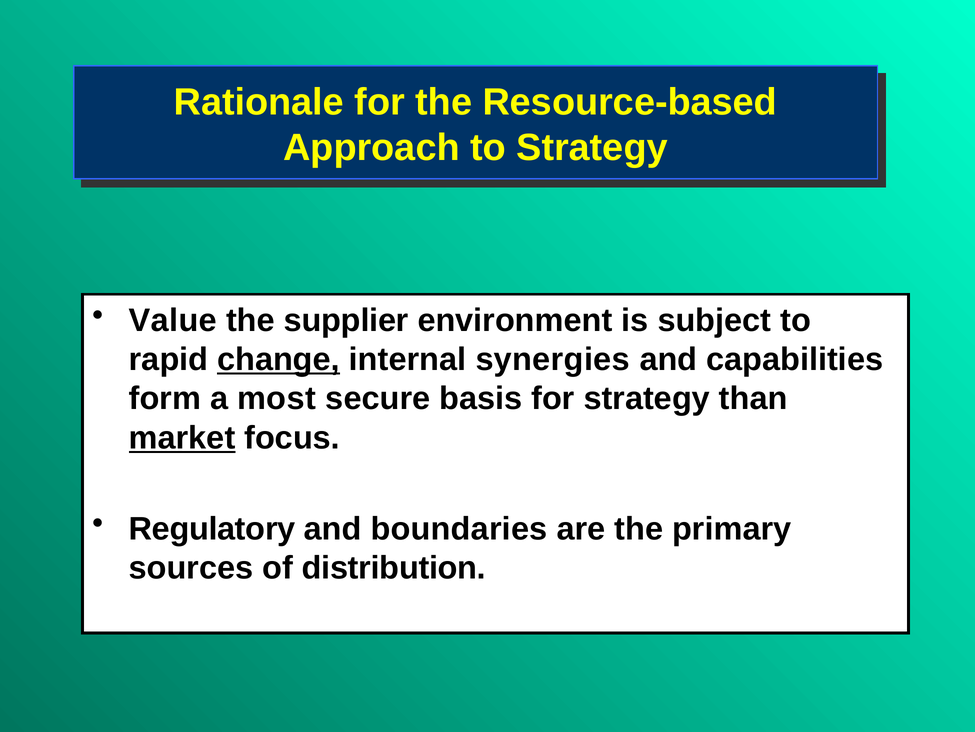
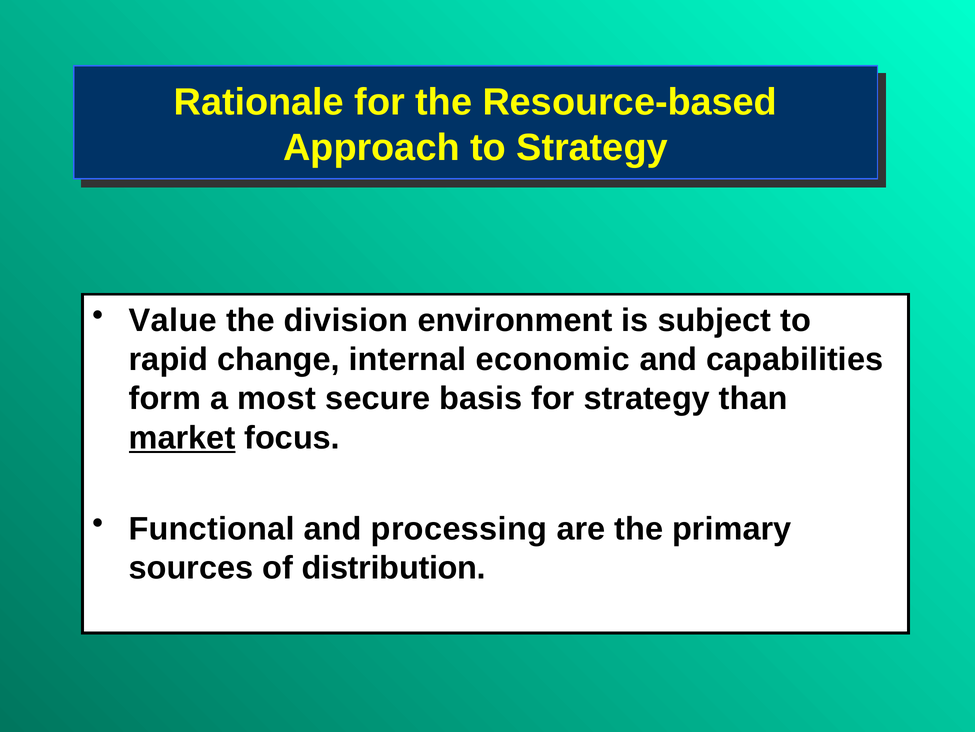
supplier: supplier -> division
change underline: present -> none
synergies: synergies -> economic
Regulatory: Regulatory -> Functional
boundaries: boundaries -> processing
